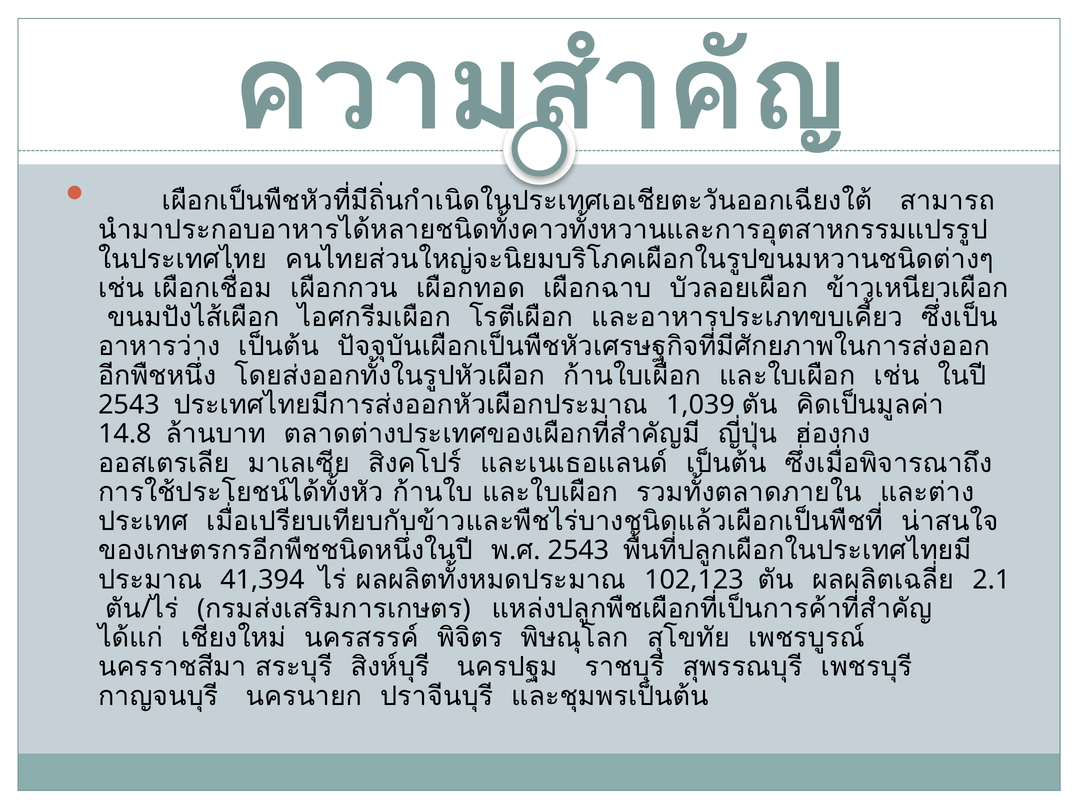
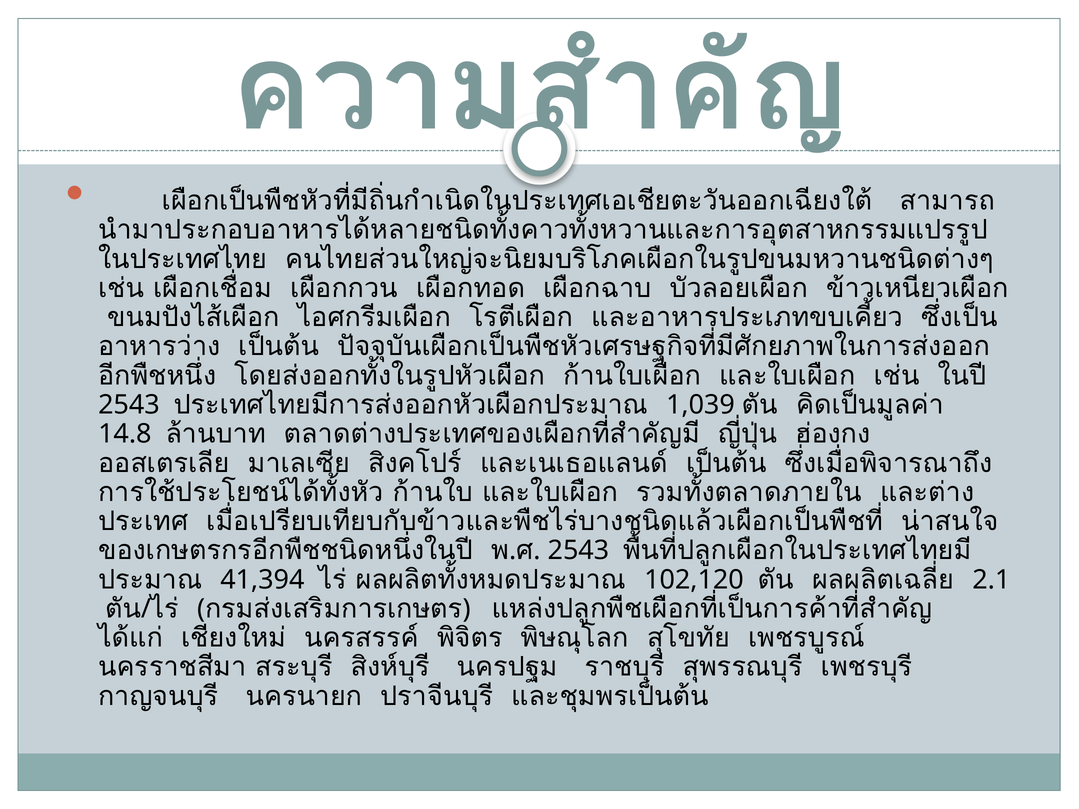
102,123: 102,123 -> 102,120
